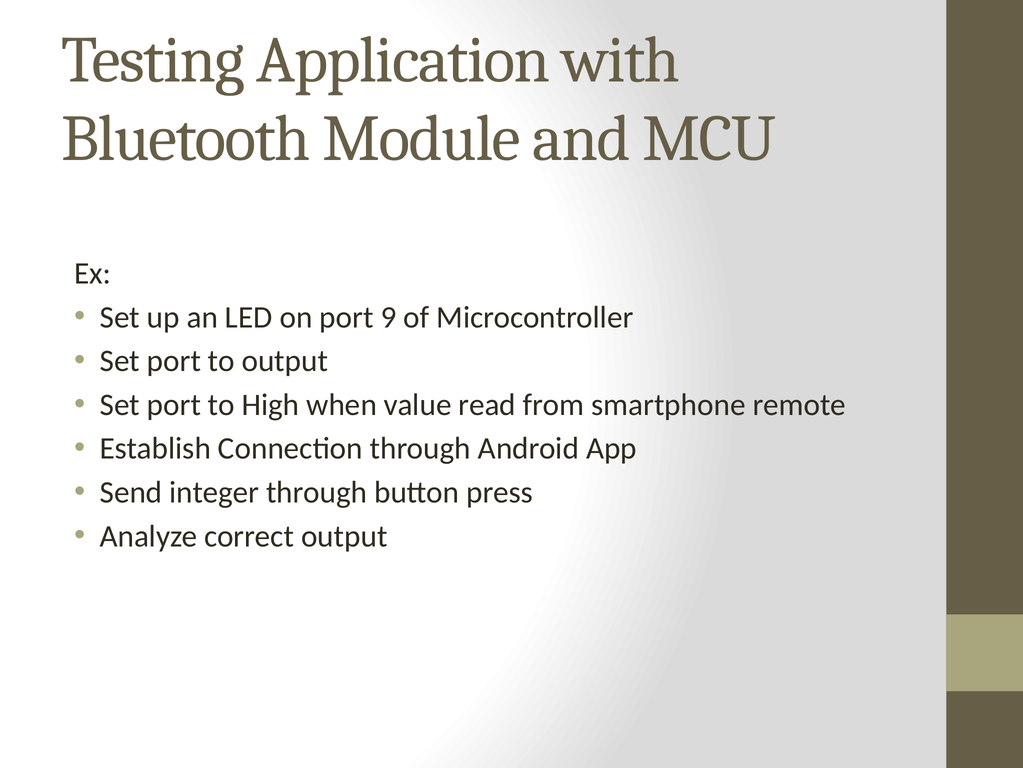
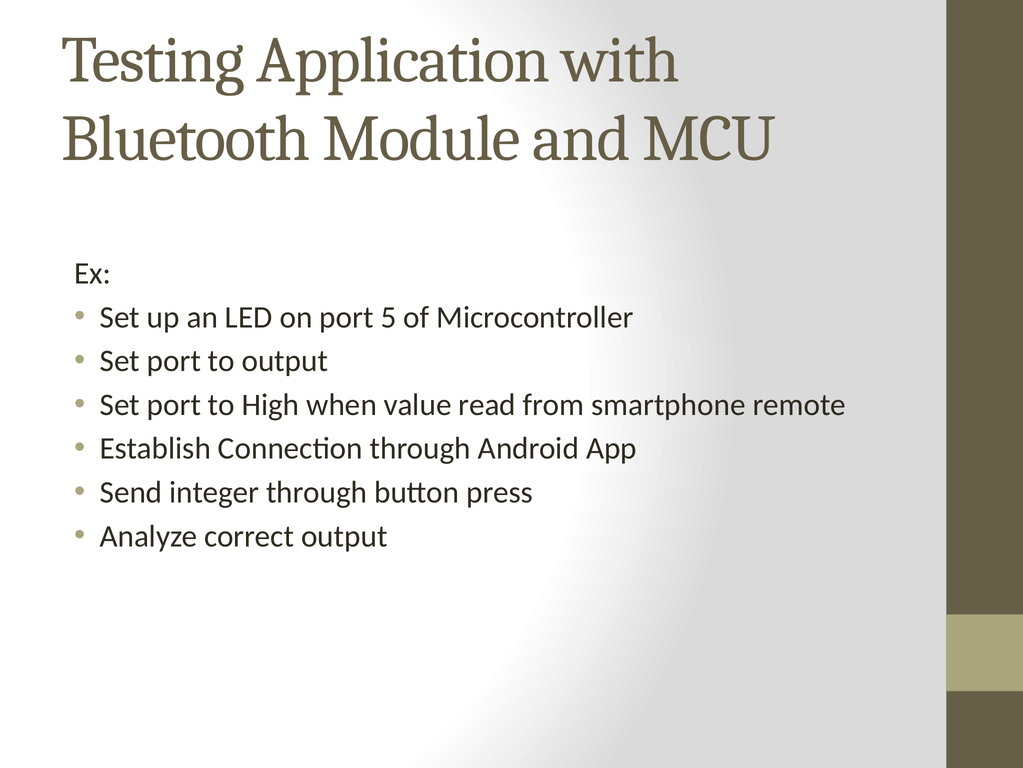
9: 9 -> 5
